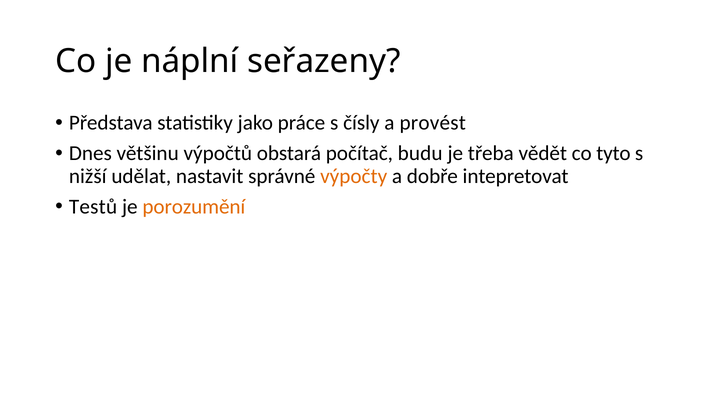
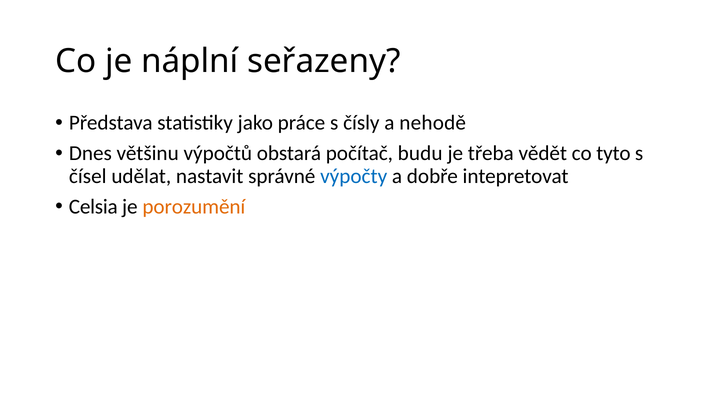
provést: provést -> nehodě
nižší: nižší -> čísel
výpočty colour: orange -> blue
Testů: Testů -> Celsia
